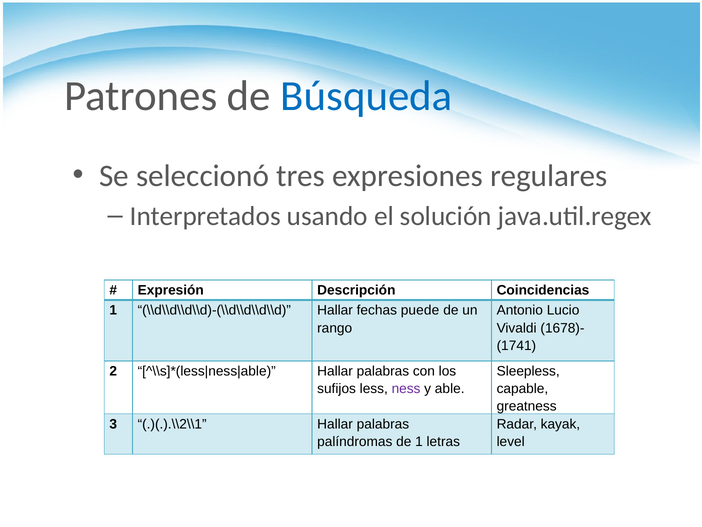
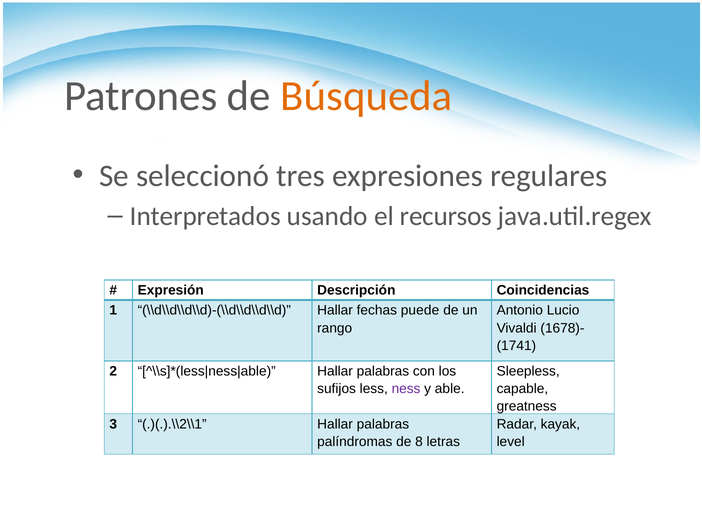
Búsqueda colour: blue -> orange
solución: solución -> recursos
de 1: 1 -> 8
